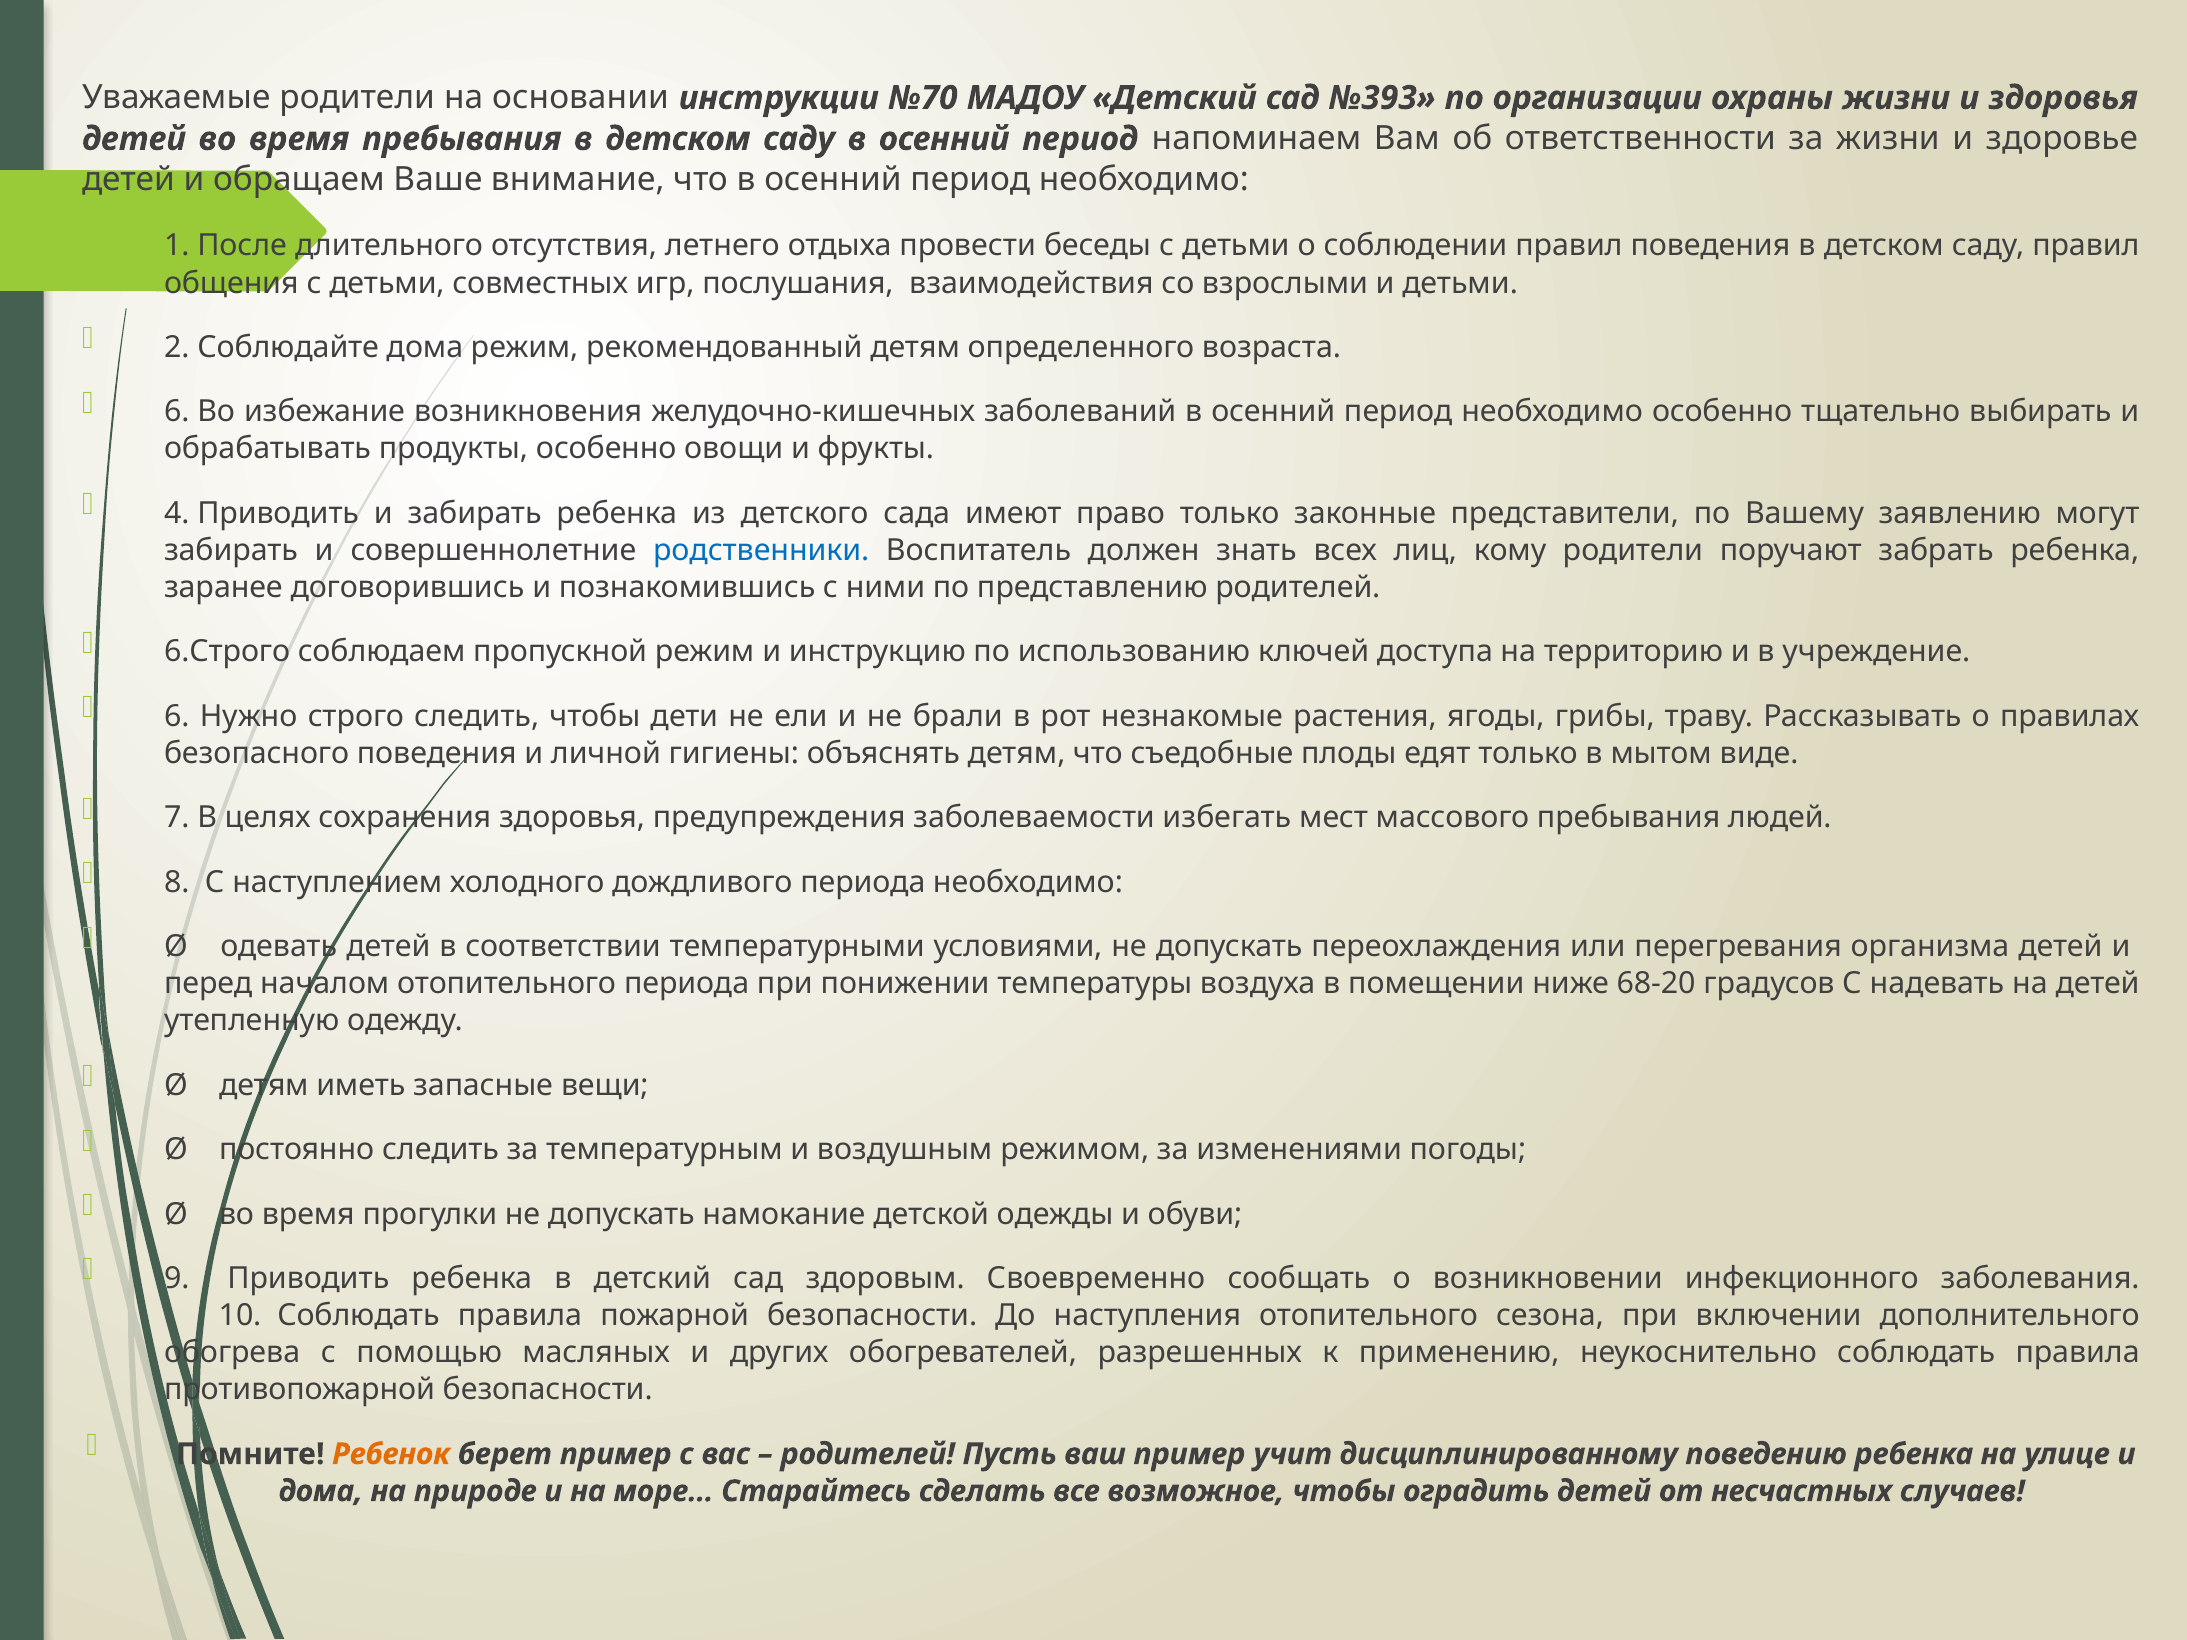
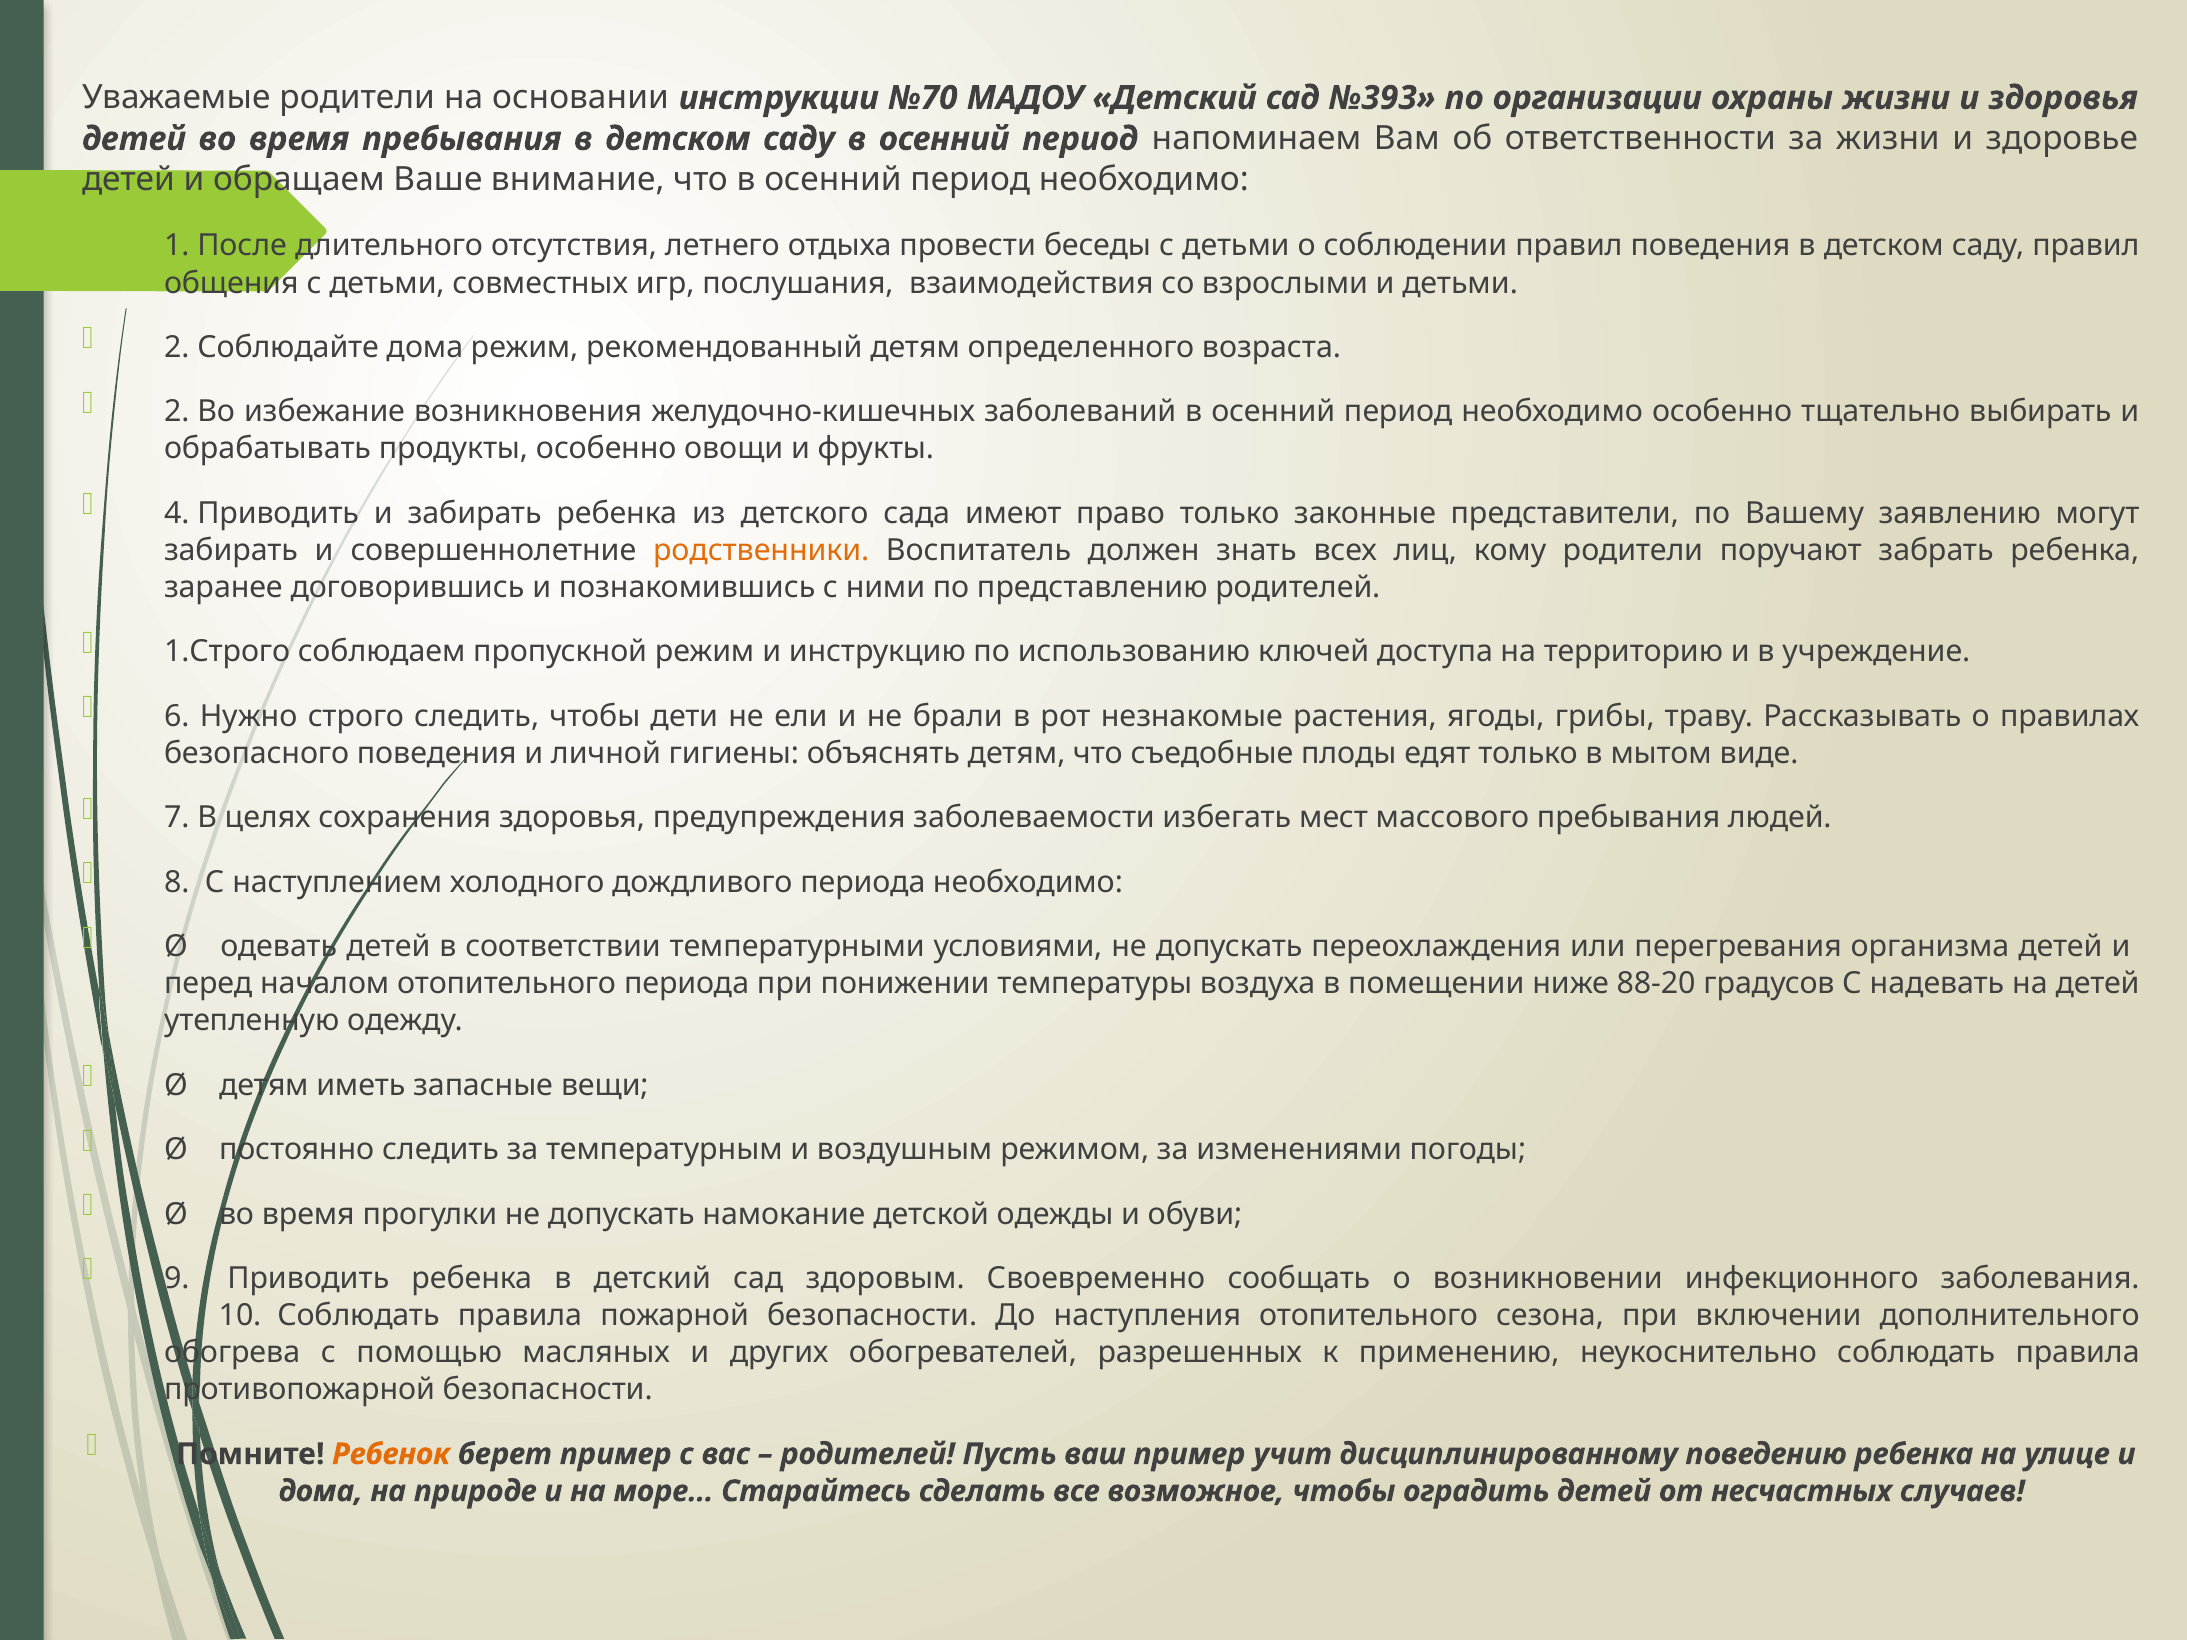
6 at (177, 412): 6 -> 2
родственники colour: blue -> orange
6.Строго: 6.Строго -> 1.Строго
68-20: 68-20 -> 88-20
